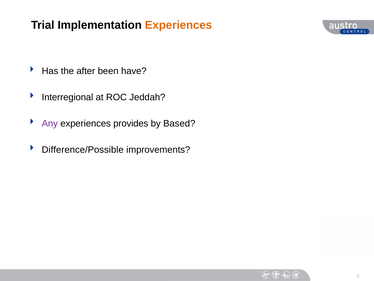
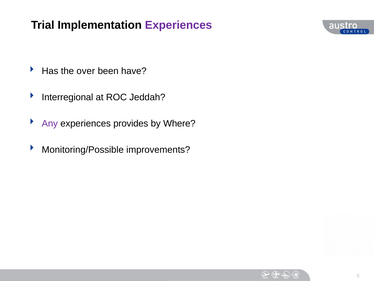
Experiences at (178, 25) colour: orange -> purple
after: after -> over
Based: Based -> Where
Difference/Possible: Difference/Possible -> Monitoring/Possible
